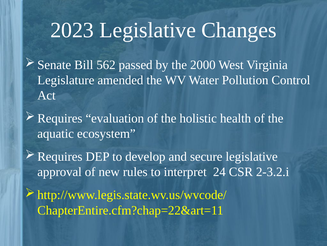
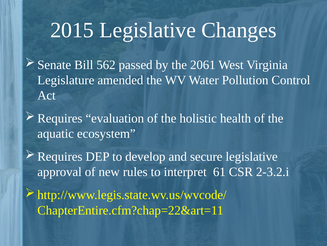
2023: 2023 -> 2015
2000: 2000 -> 2061
24: 24 -> 61
